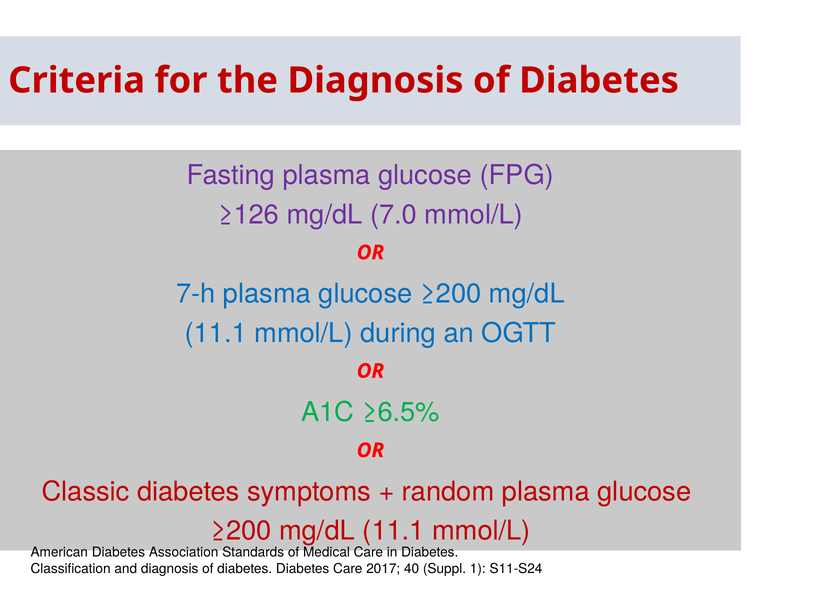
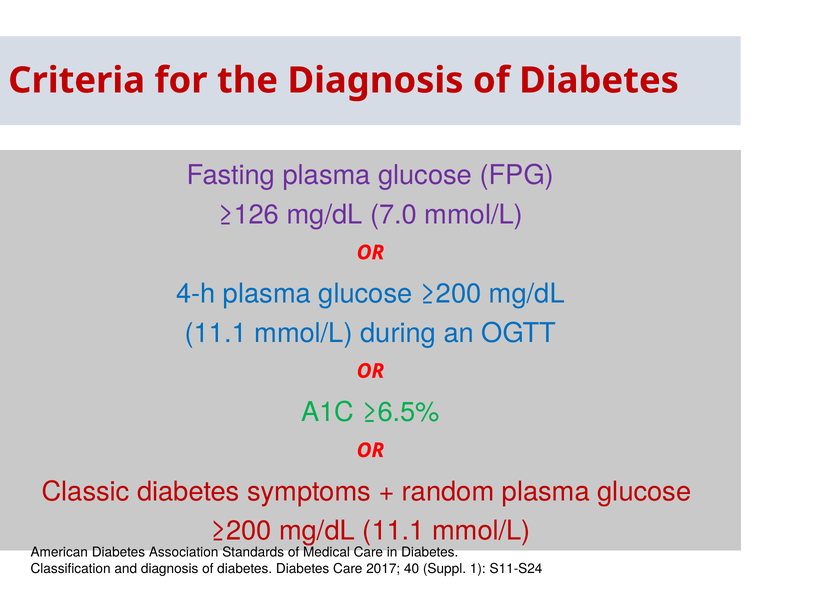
7-h: 7-h -> 4-h
